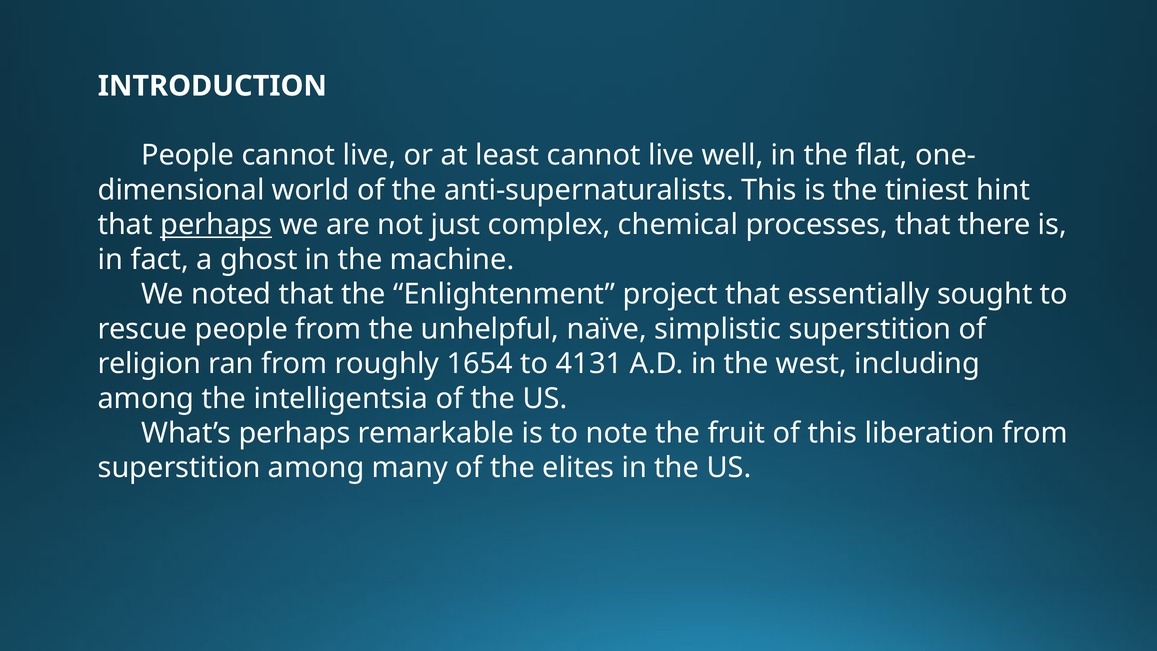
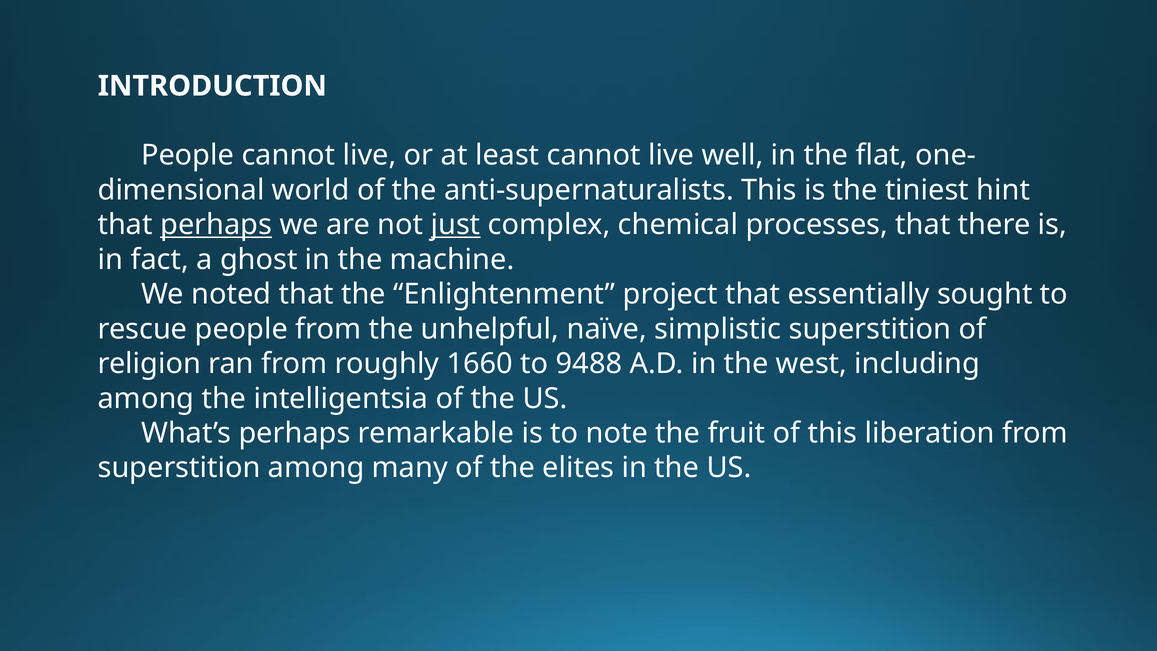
just underline: none -> present
1654: 1654 -> 1660
4131: 4131 -> 9488
